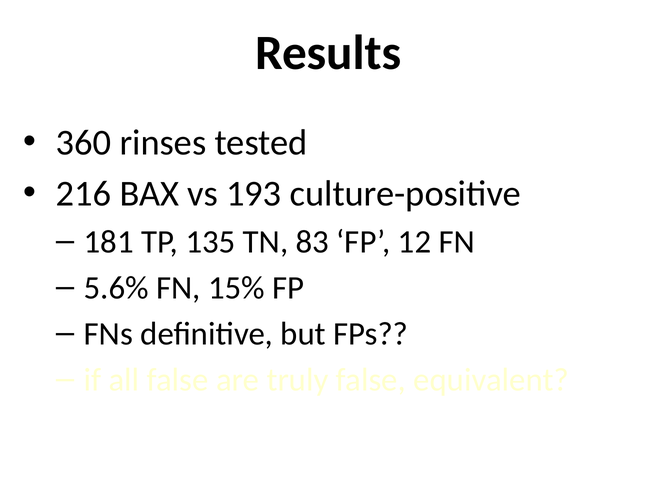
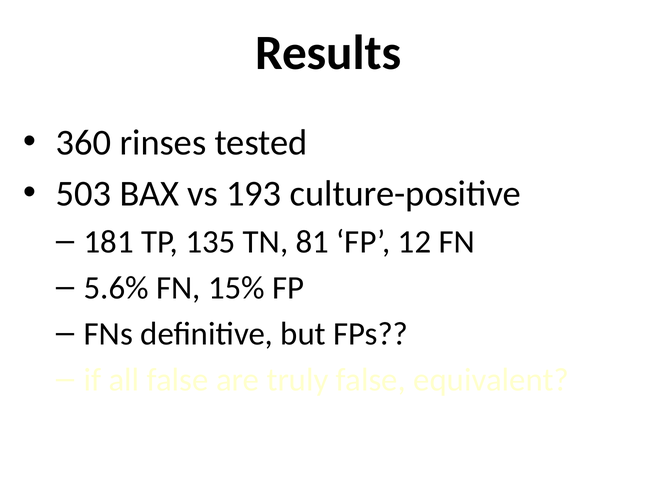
216: 216 -> 503
83: 83 -> 81
